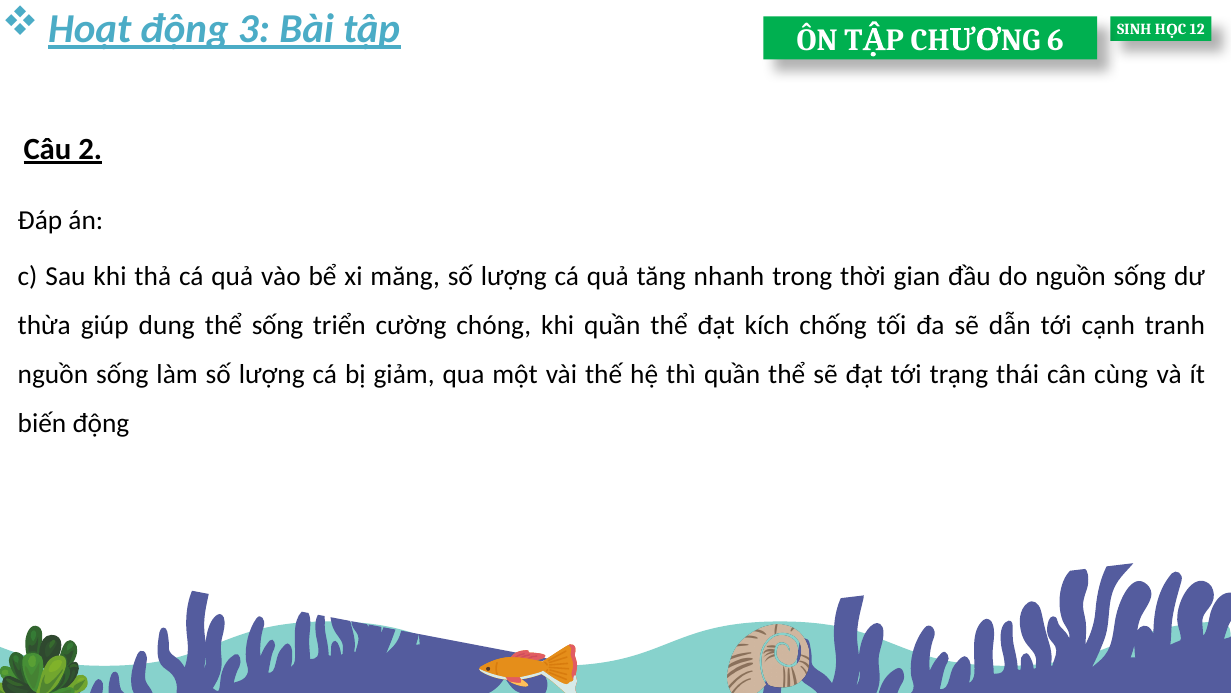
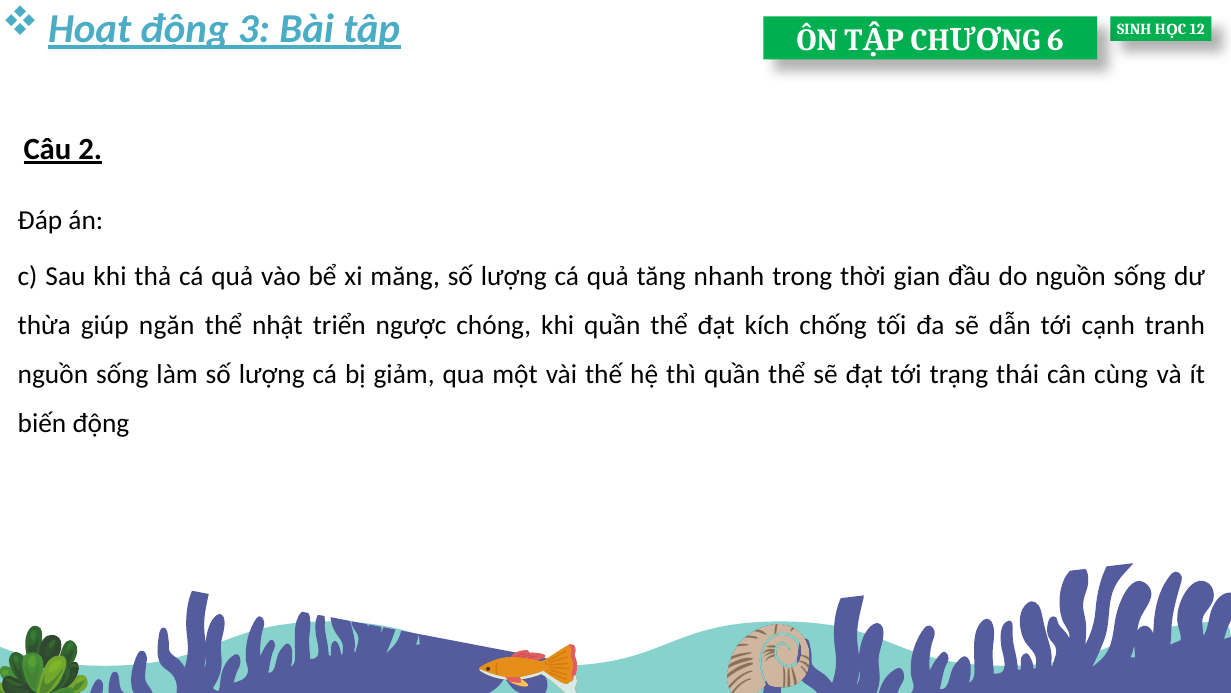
dung: dung -> ngăn
thể sống: sống -> nhật
cường: cường -> ngược
